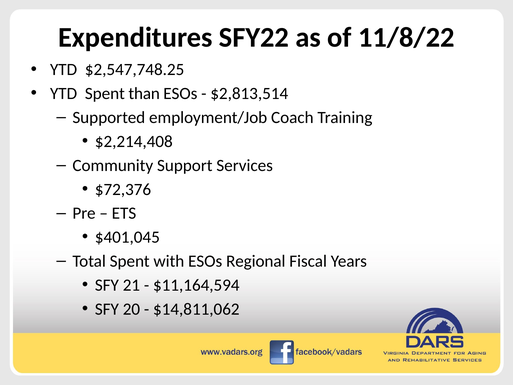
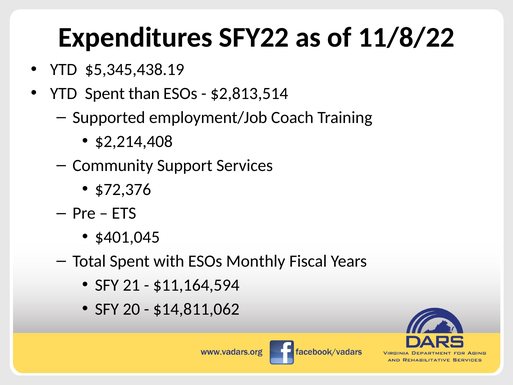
$2,547,748.25: $2,547,748.25 -> $5,345,438.19
Regional: Regional -> Monthly
